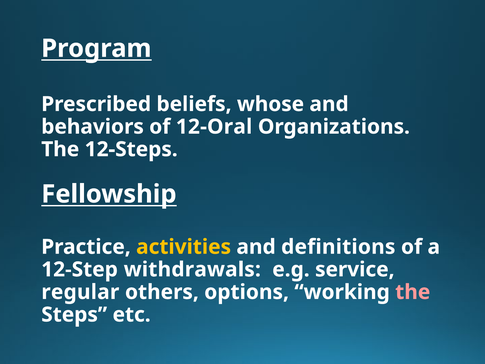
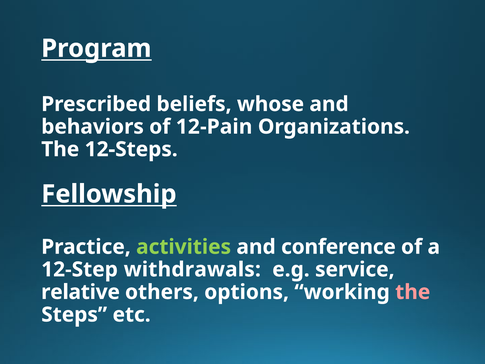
12-Oral: 12-Oral -> 12-Pain
activities colour: yellow -> light green
definitions: definitions -> conference
regular: regular -> relative
